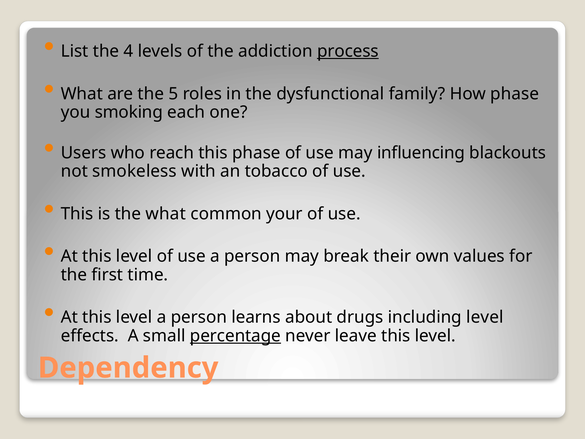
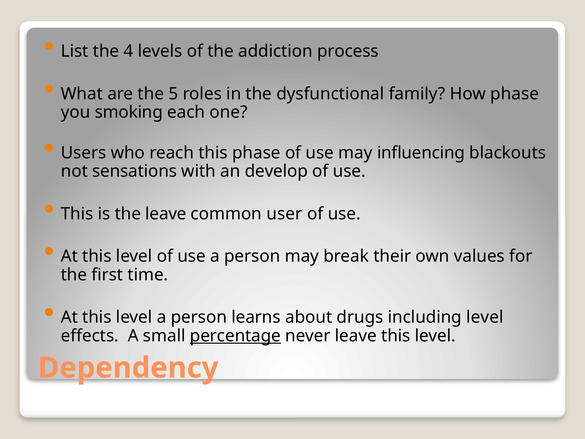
process underline: present -> none
smokeless: smokeless -> sensations
tobacco: tobacco -> develop
the what: what -> leave
your: your -> user
